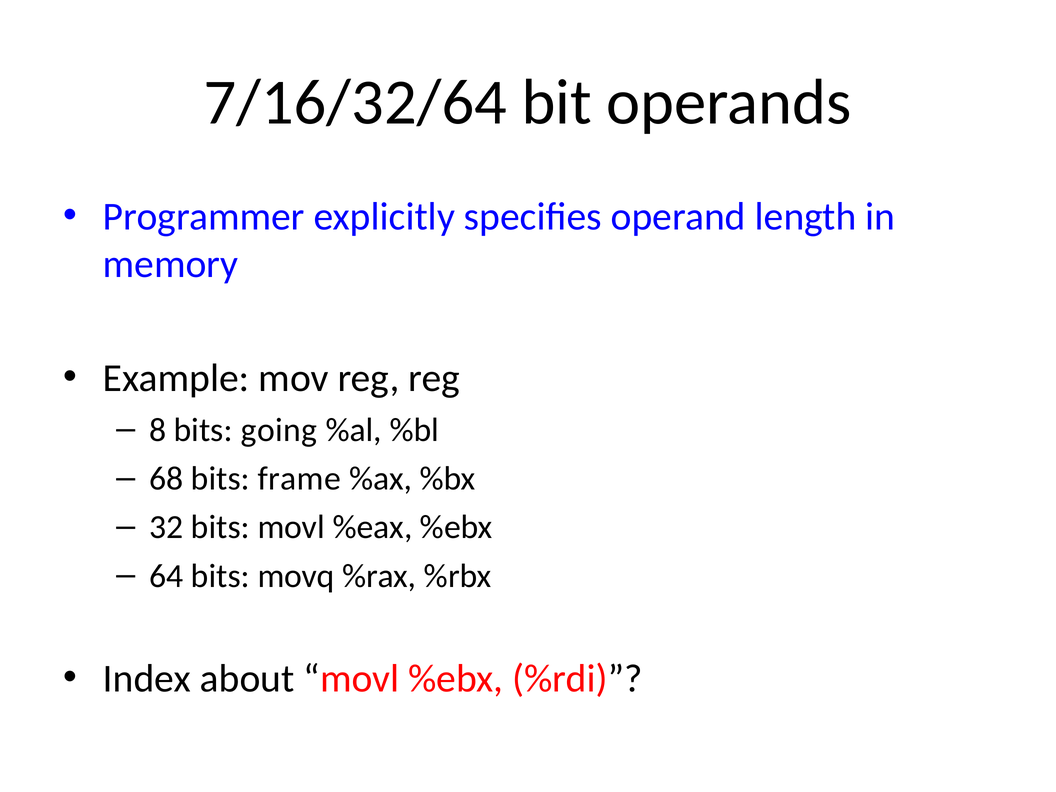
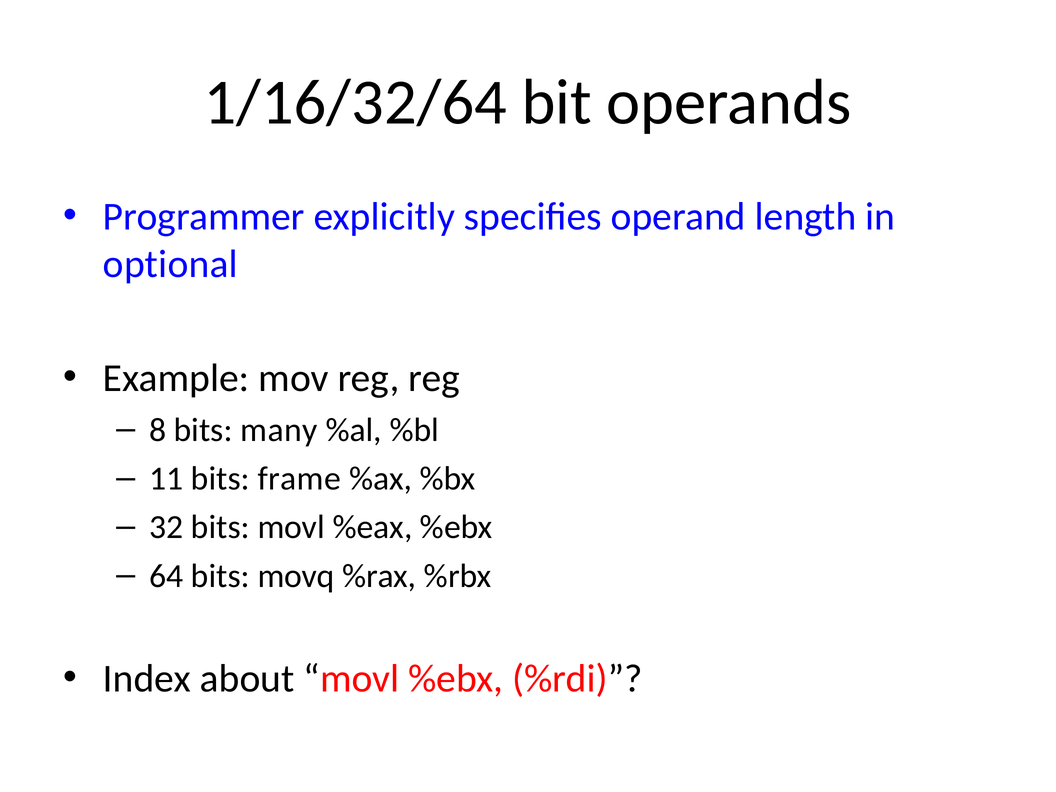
7/16/32/64: 7/16/32/64 -> 1/16/32/64
memory: memory -> optional
going: going -> many
68: 68 -> 11
